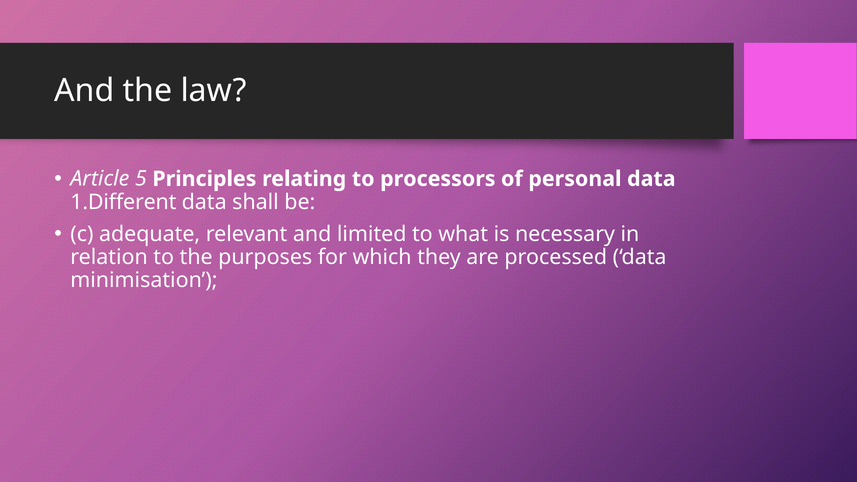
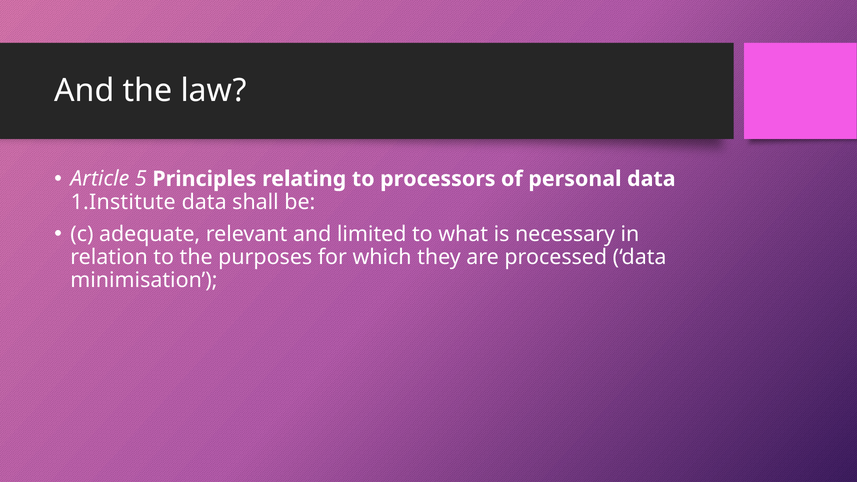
1.Different: 1.Different -> 1.Institute
